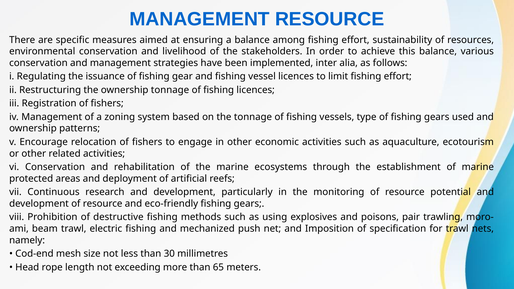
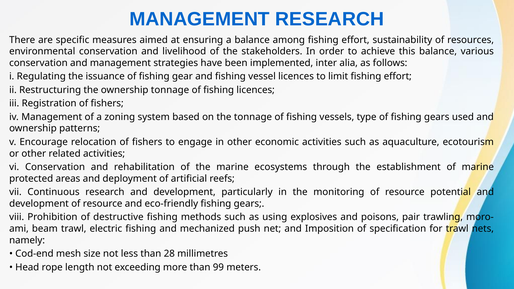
MANAGEMENT RESOURCE: RESOURCE -> RESEARCH
30: 30 -> 28
65: 65 -> 99
